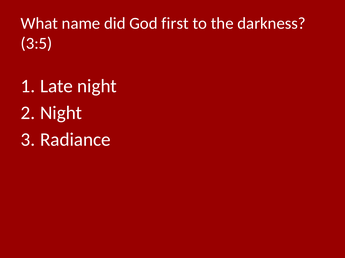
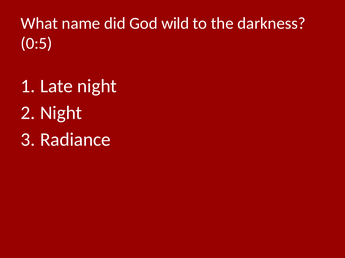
first: first -> wild
3:5: 3:5 -> 0:5
